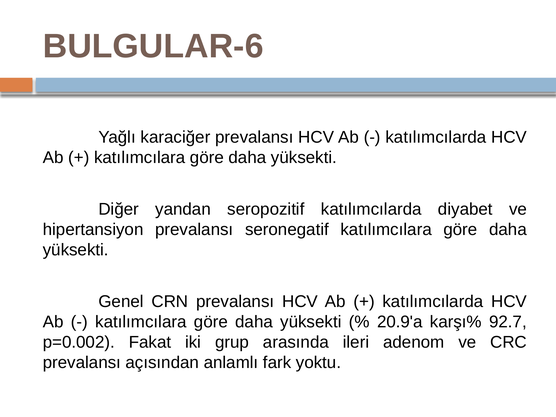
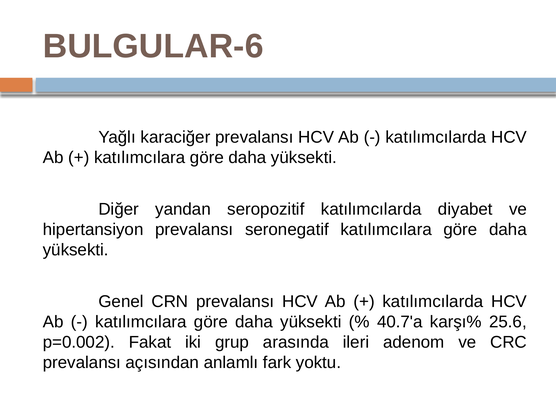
20.9'a: 20.9'a -> 40.7'a
92.7: 92.7 -> 25.6
